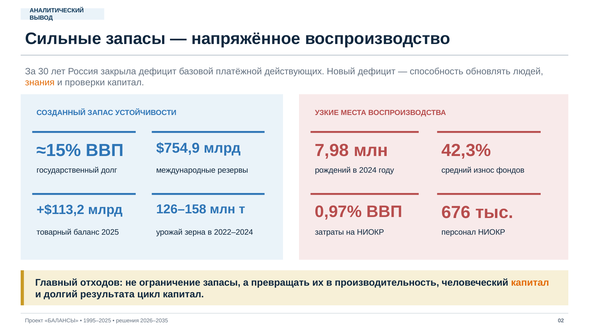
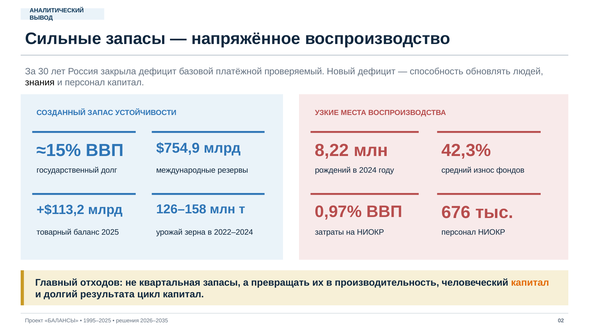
действующих: действующих -> проверяемый
знания colour: orange -> black
и проверки: проверки -> персонал
7,98: 7,98 -> 8,22
ограничение: ограничение -> квартальная
